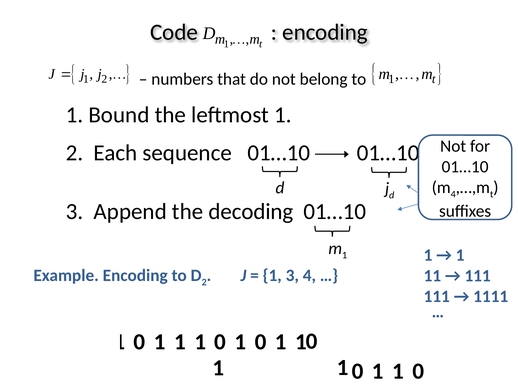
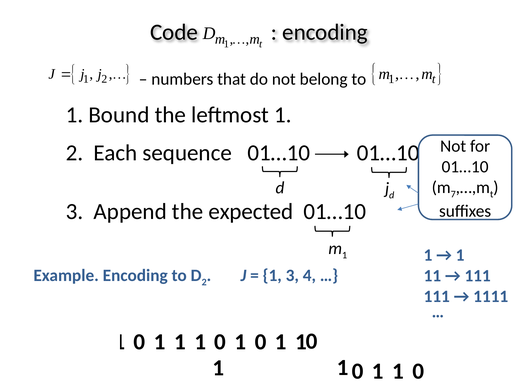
4 at (453, 194): 4 -> 7
decoding: decoding -> expected
